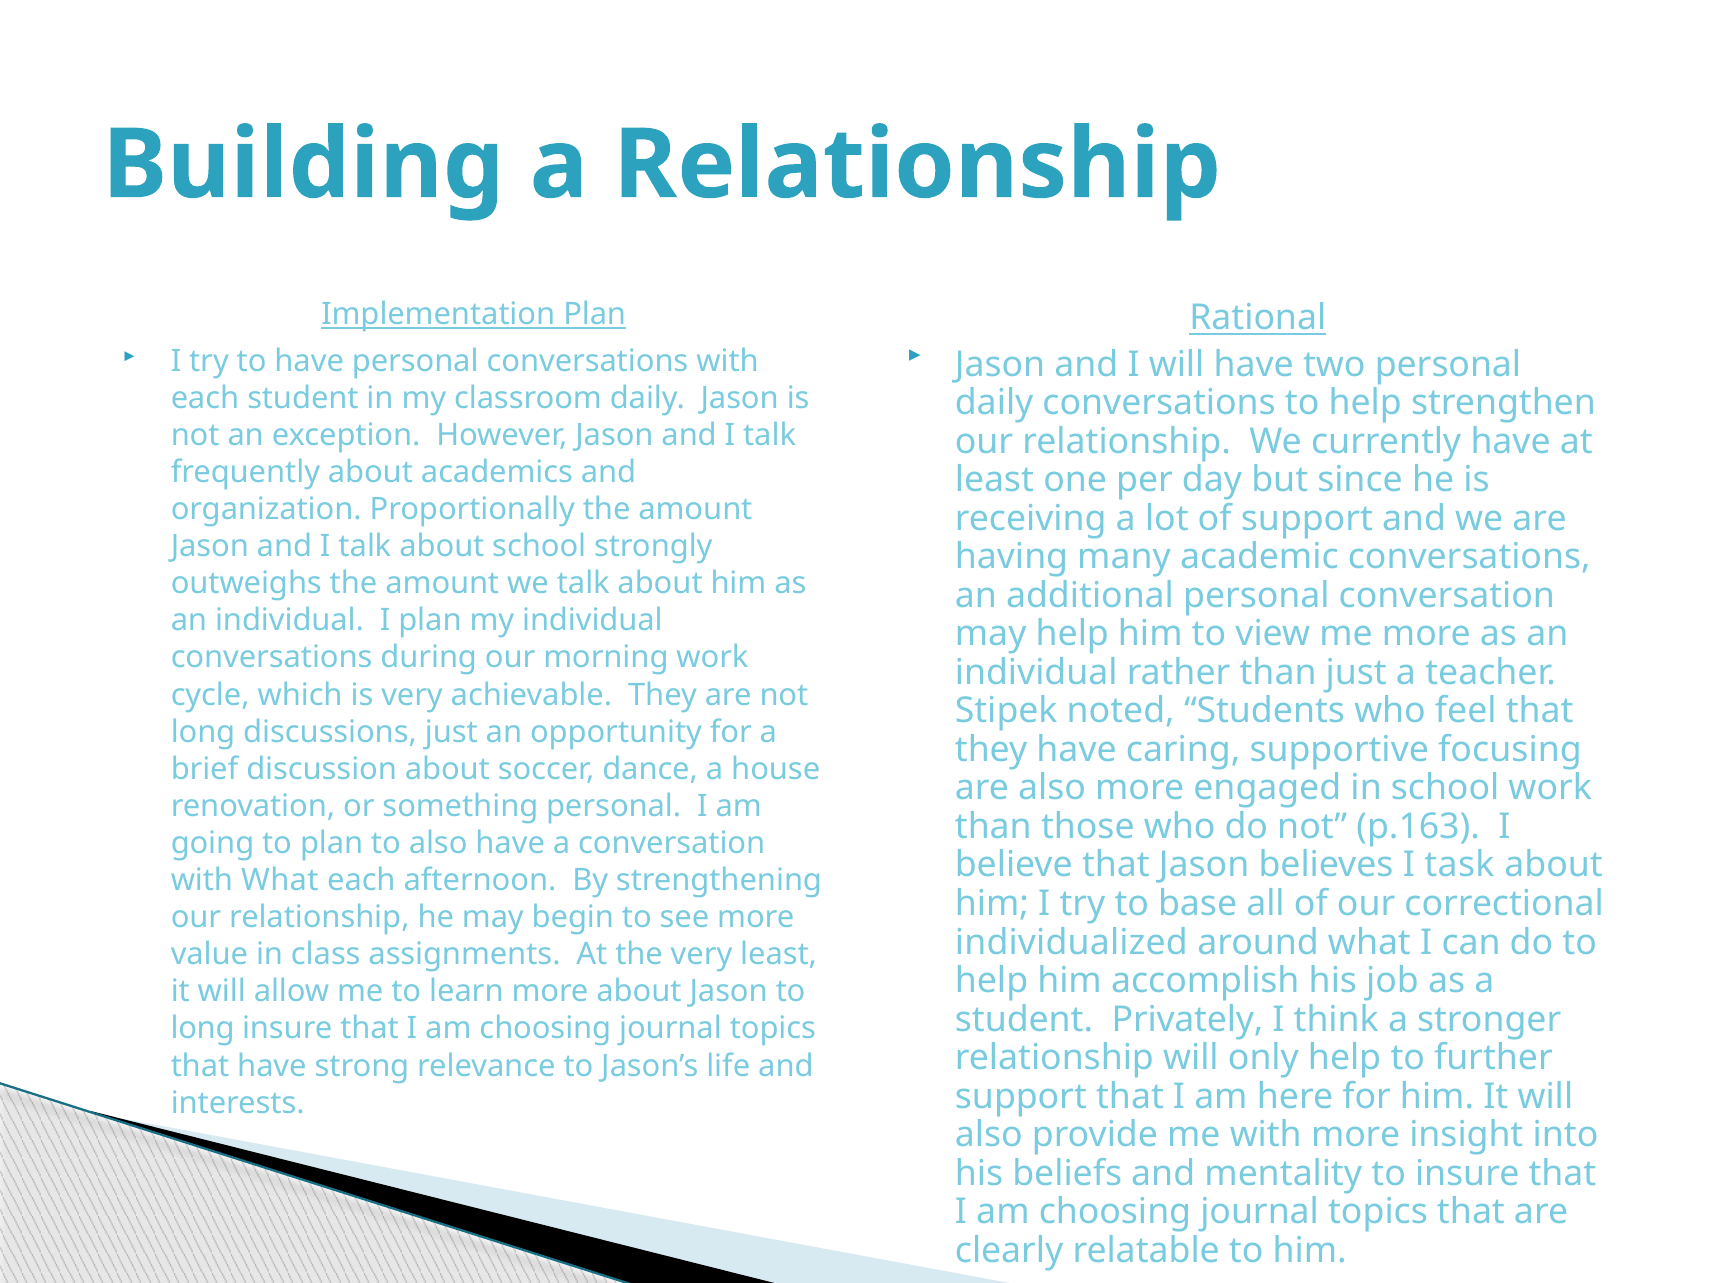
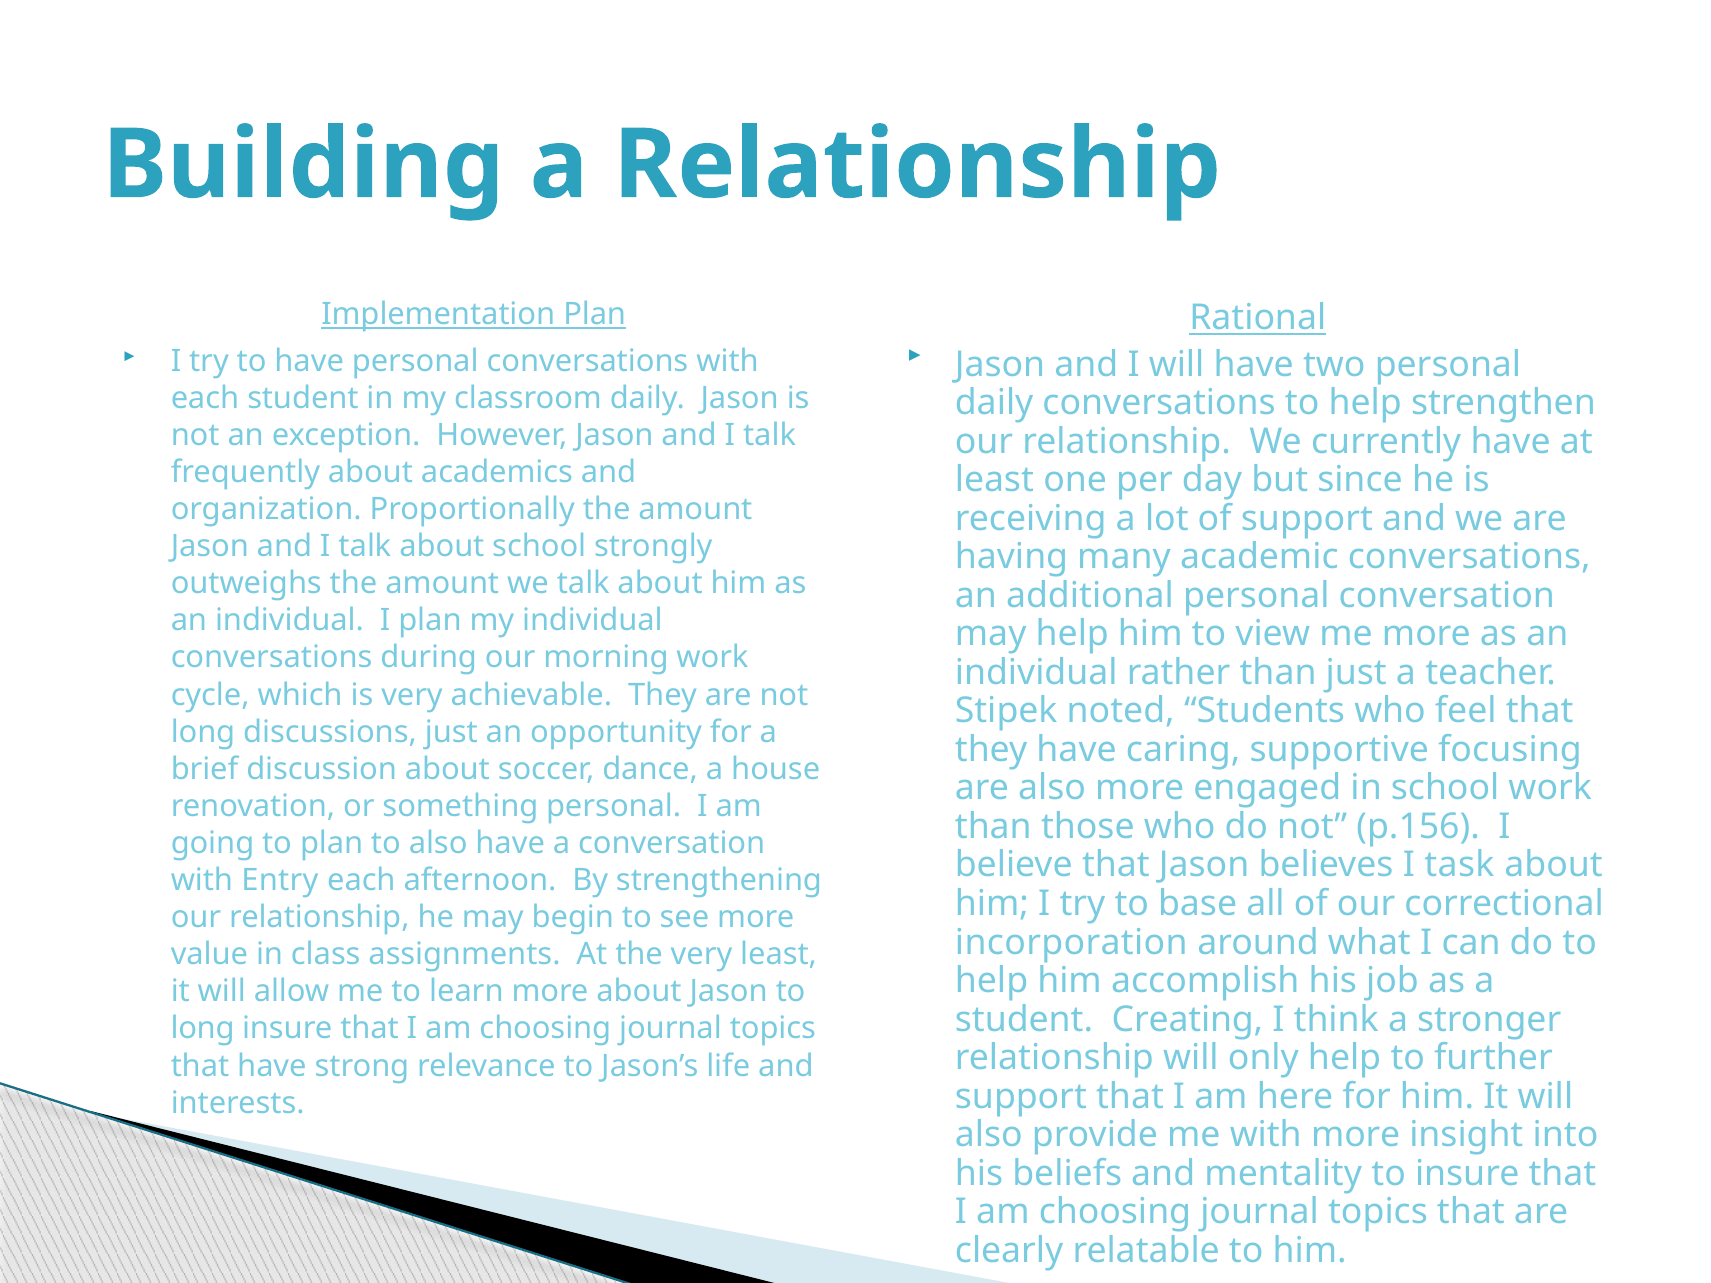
p.163: p.163 -> p.156
with What: What -> Entry
individualized: individualized -> incorporation
Privately: Privately -> Creating
